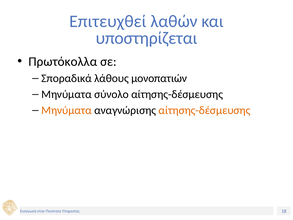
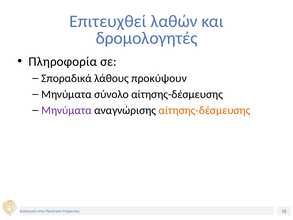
υποστηρίζεται: υποστηρίζεται -> δρομολογητές
Πρωτόκολλα: Πρωτόκολλα -> Πληροφορία
μονοπατιών: μονοπατιών -> προκύψουν
Μηνύματα at (67, 110) colour: orange -> purple
